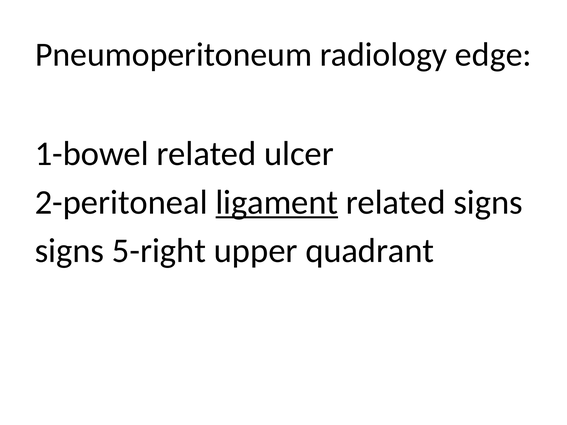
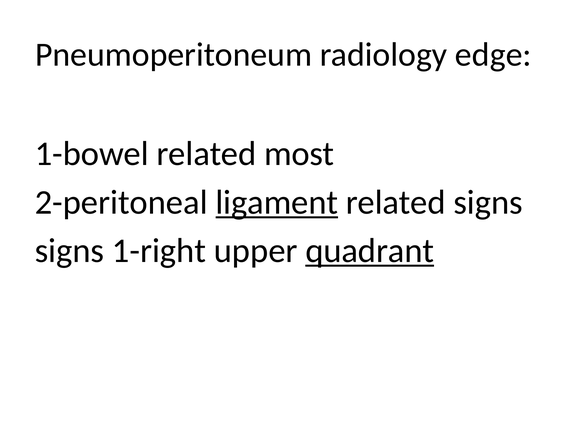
ulcer: ulcer -> most
5-right: 5-right -> 1-right
quadrant underline: none -> present
